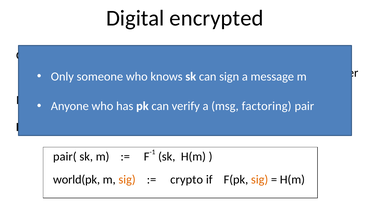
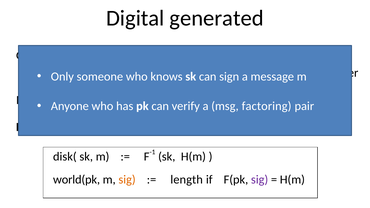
encrypted: encrypted -> generated
pair(: pair( -> disk(
crypto: crypto -> length
sig at (260, 180) colour: orange -> purple
